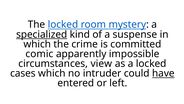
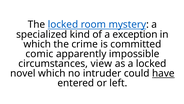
specialized underline: present -> none
suspense: suspense -> exception
cases: cases -> novel
